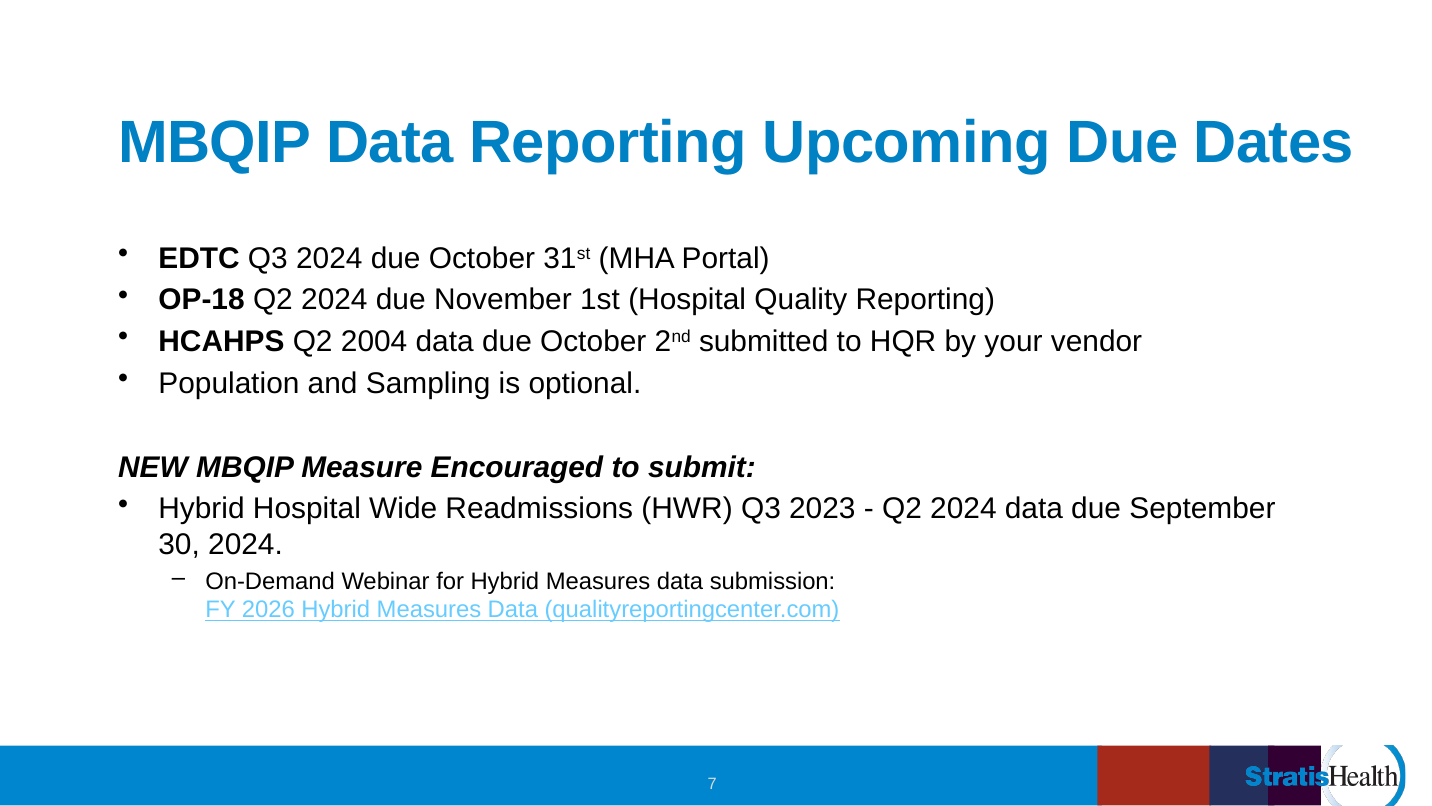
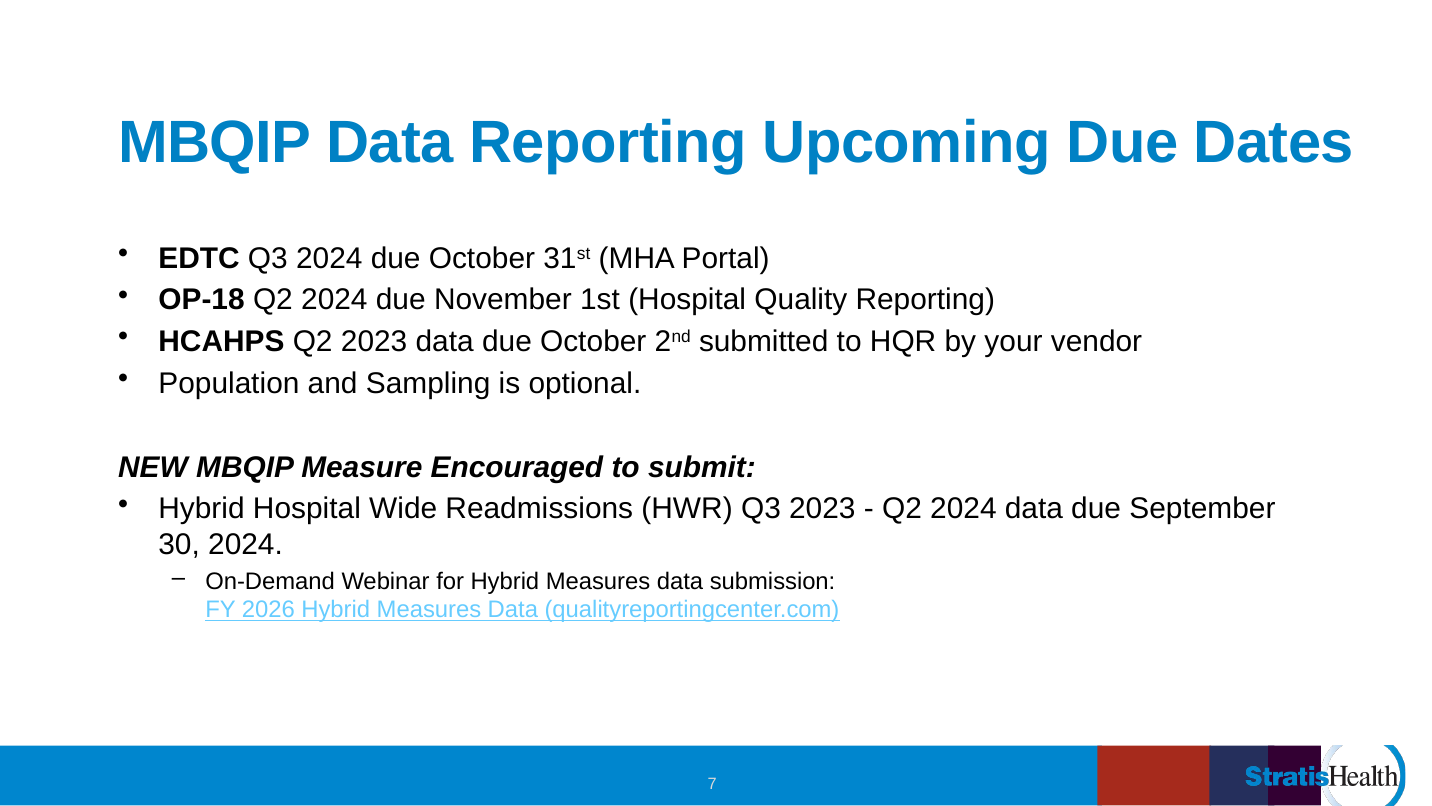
Q2 2004: 2004 -> 2023
